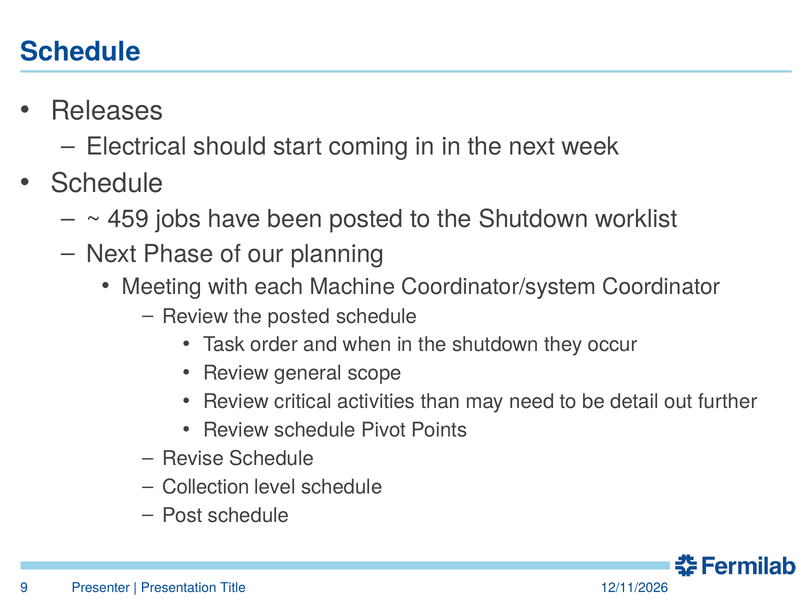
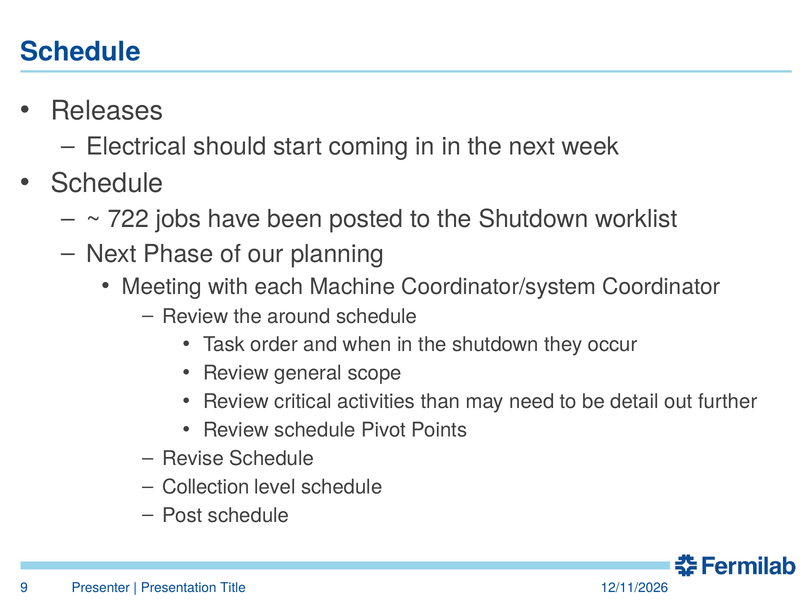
459: 459 -> 722
the posted: posted -> around
